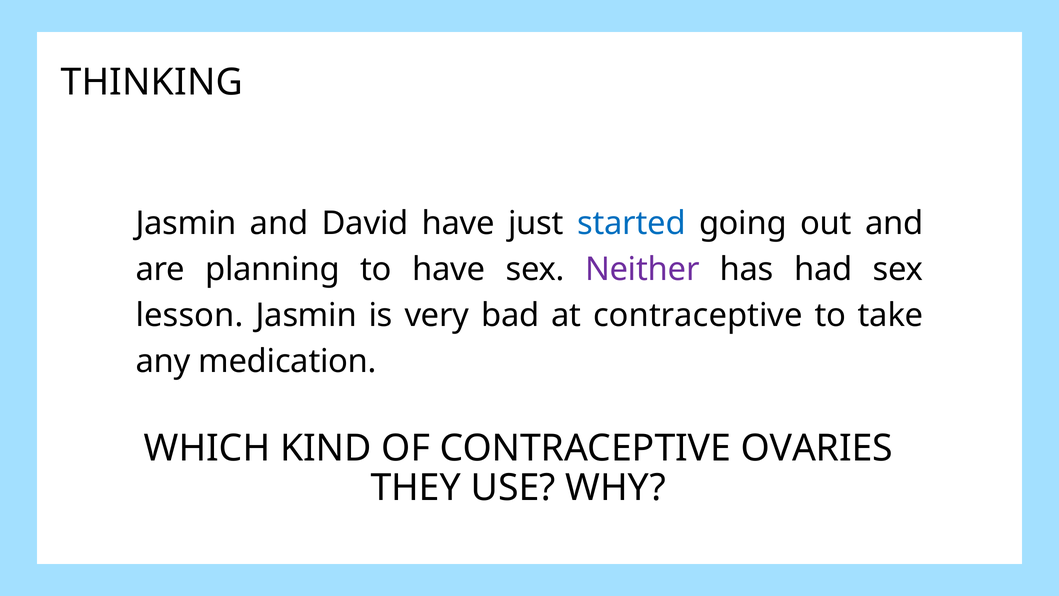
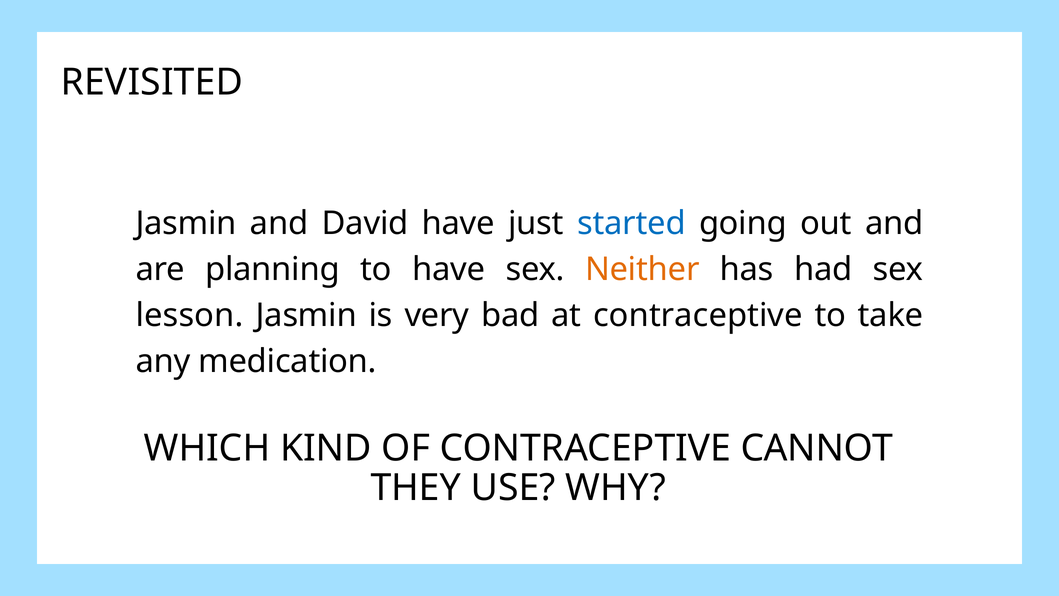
THINKING: THINKING -> REVISITED
Neither colour: purple -> orange
OVARIES: OVARIES -> CANNOT
